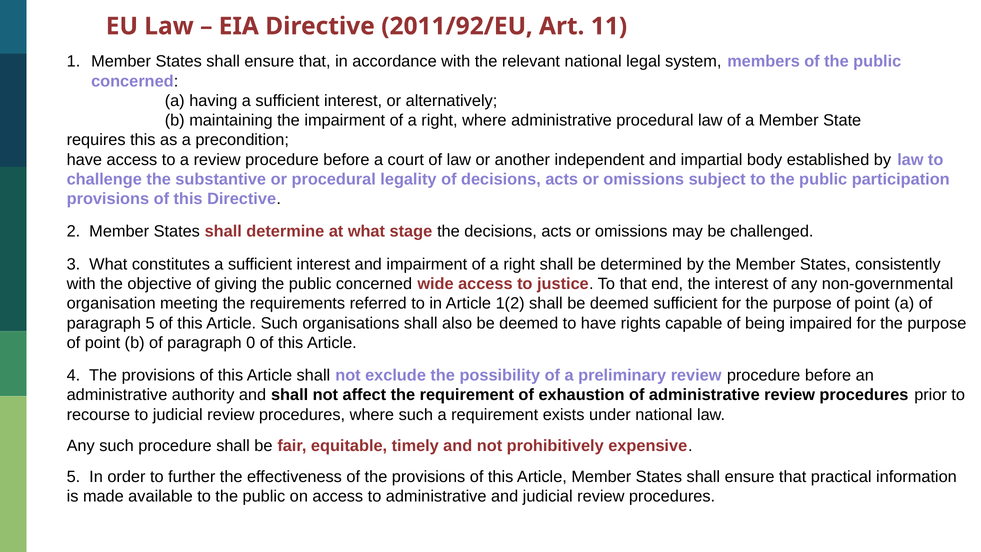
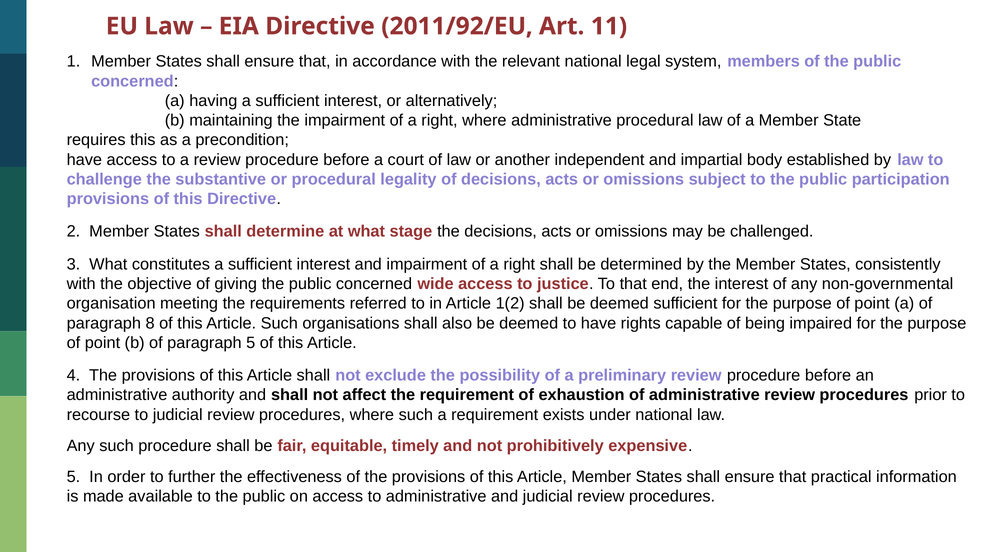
paragraph 5: 5 -> 8
paragraph 0: 0 -> 5
